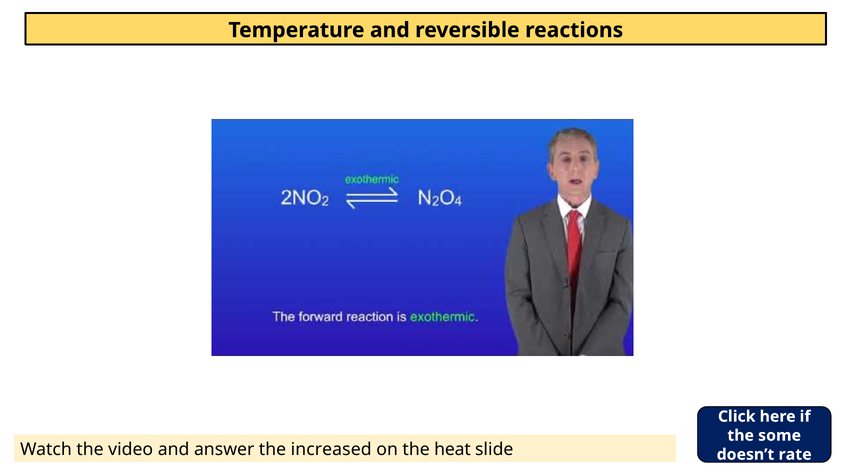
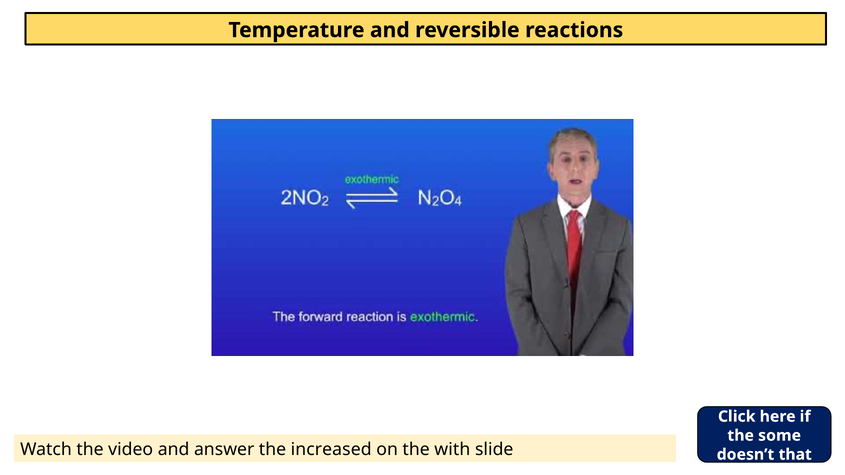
heat: heat -> with
rate: rate -> that
